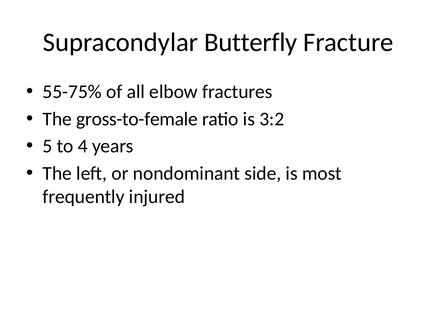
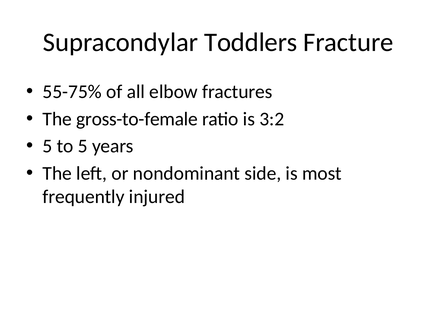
Butterfly: Butterfly -> Toddlers
to 4: 4 -> 5
